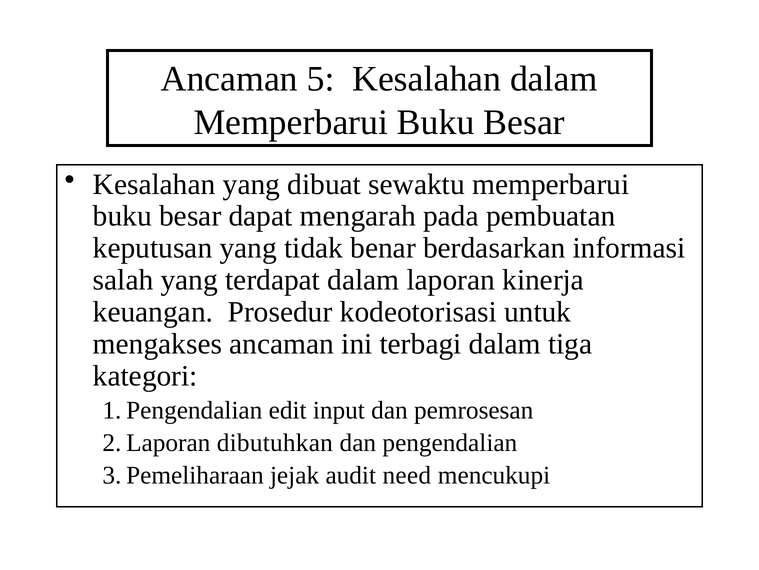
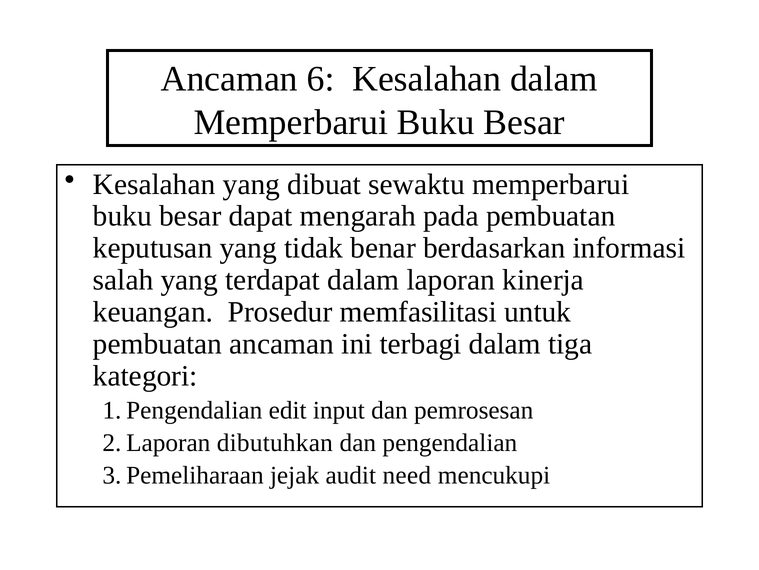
5: 5 -> 6
kodeotorisasi: kodeotorisasi -> memfasilitasi
mengakses at (158, 343): mengakses -> pembuatan
